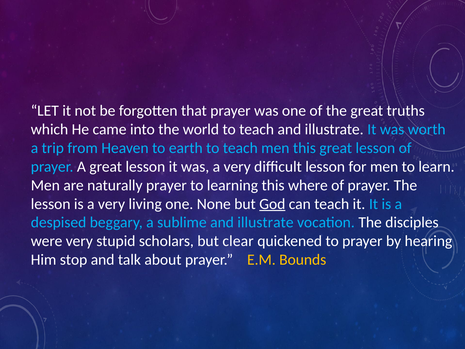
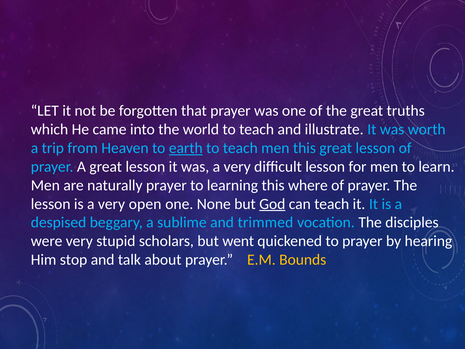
earth underline: none -> present
living: living -> open
sublime and illustrate: illustrate -> trimmed
clear: clear -> went
